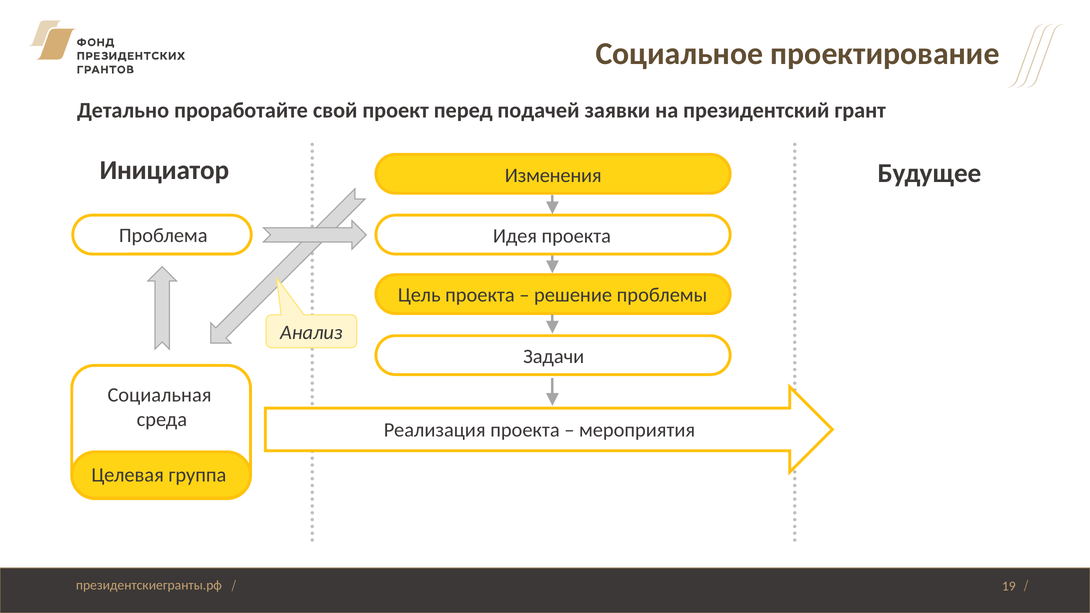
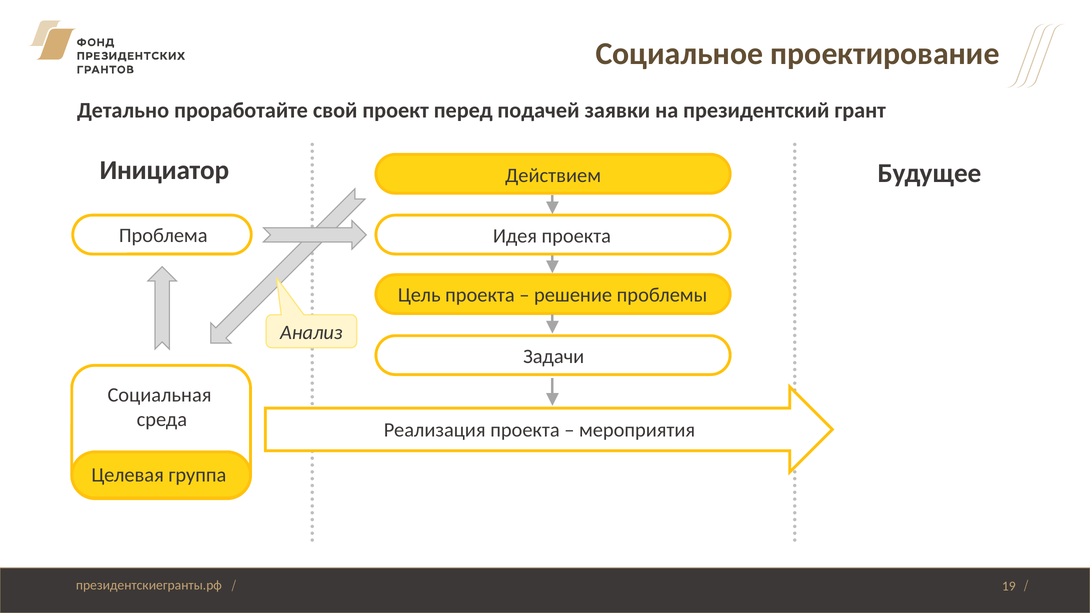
Изменения: Изменения -> Действием
